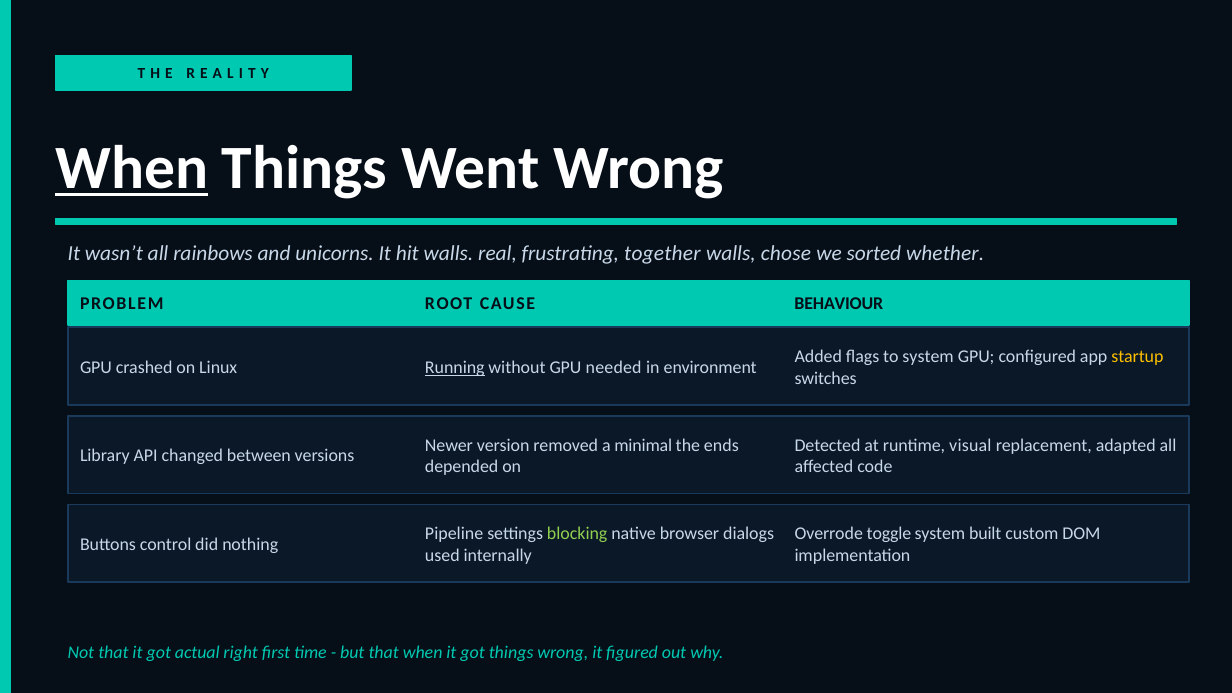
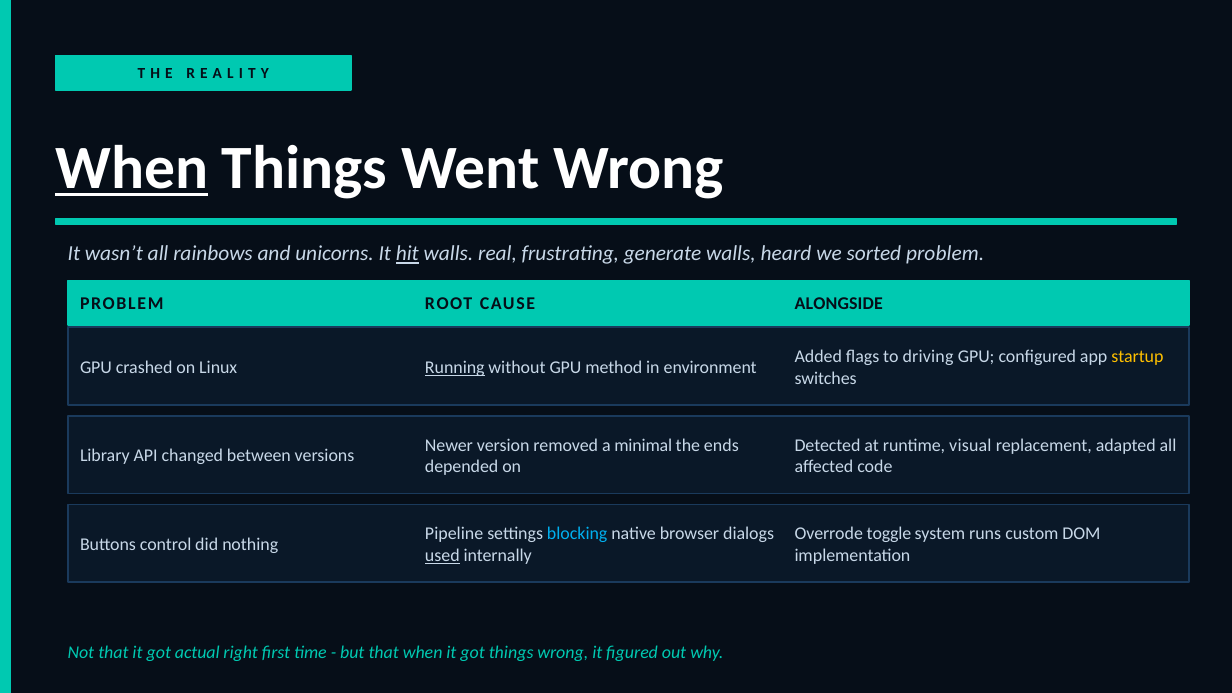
hit underline: none -> present
together: together -> generate
chose: chose -> heard
sorted whether: whether -> problem
BEHAVIOUR: BEHAVIOUR -> ALONGSIDE
to system: system -> driving
needed: needed -> method
blocking colour: light green -> light blue
built: built -> runs
used underline: none -> present
